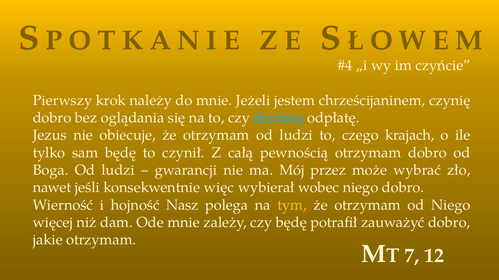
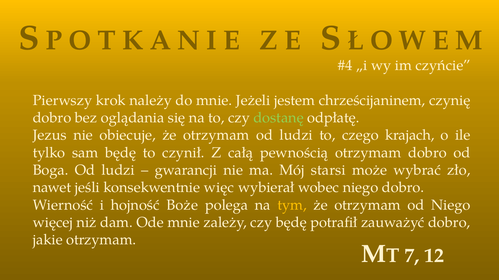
dostanę colour: light blue -> light green
przez: przez -> starsi
Nasz: Nasz -> Boże
